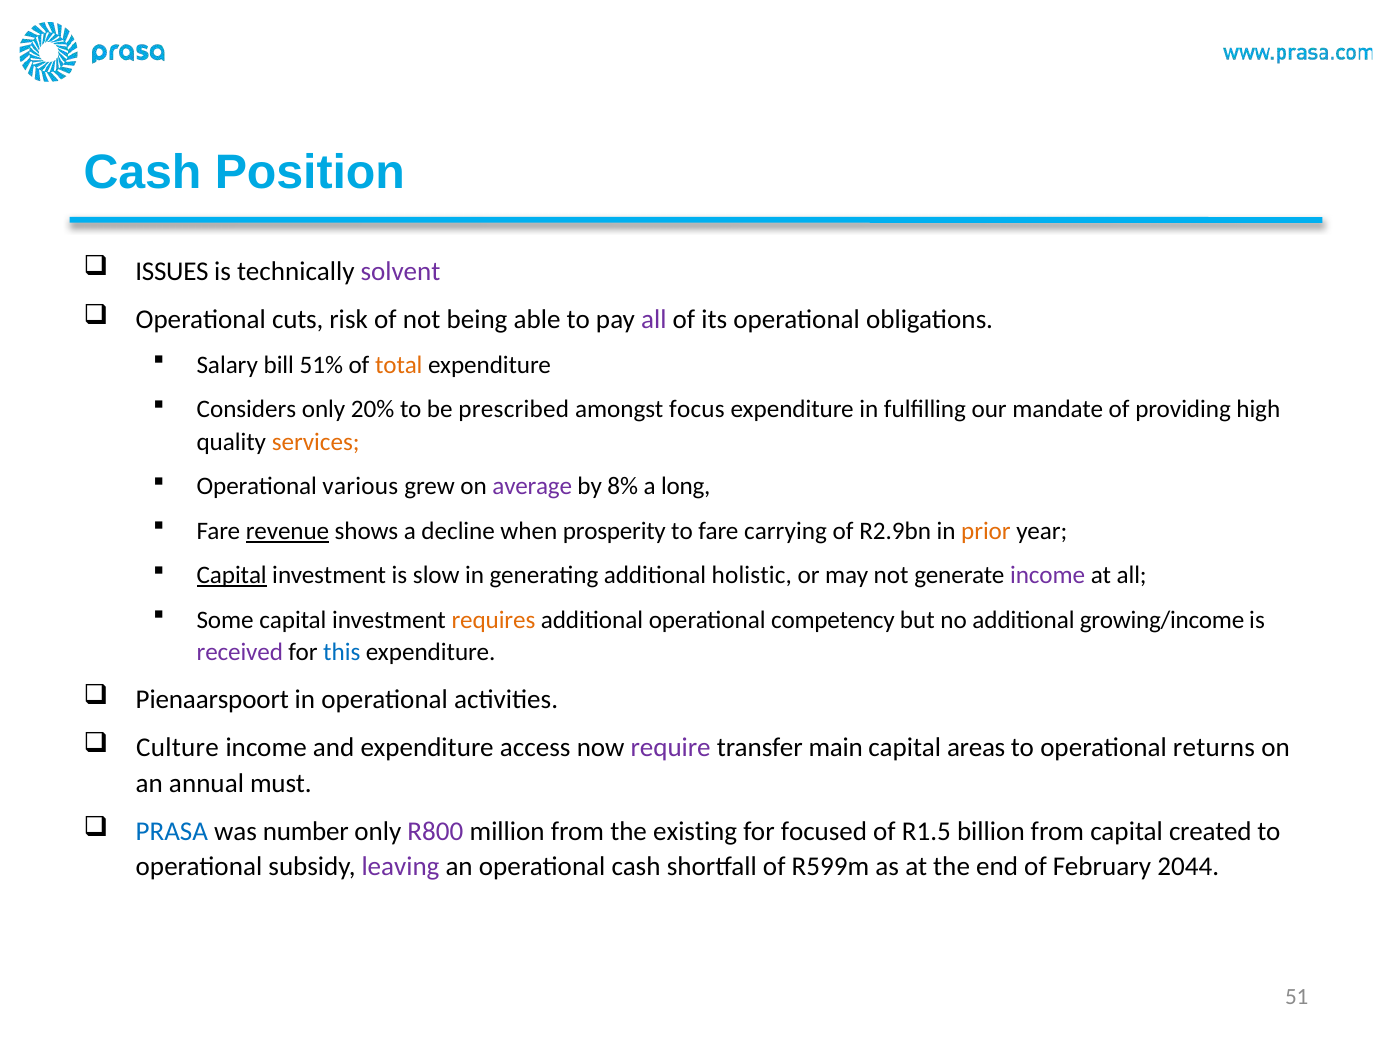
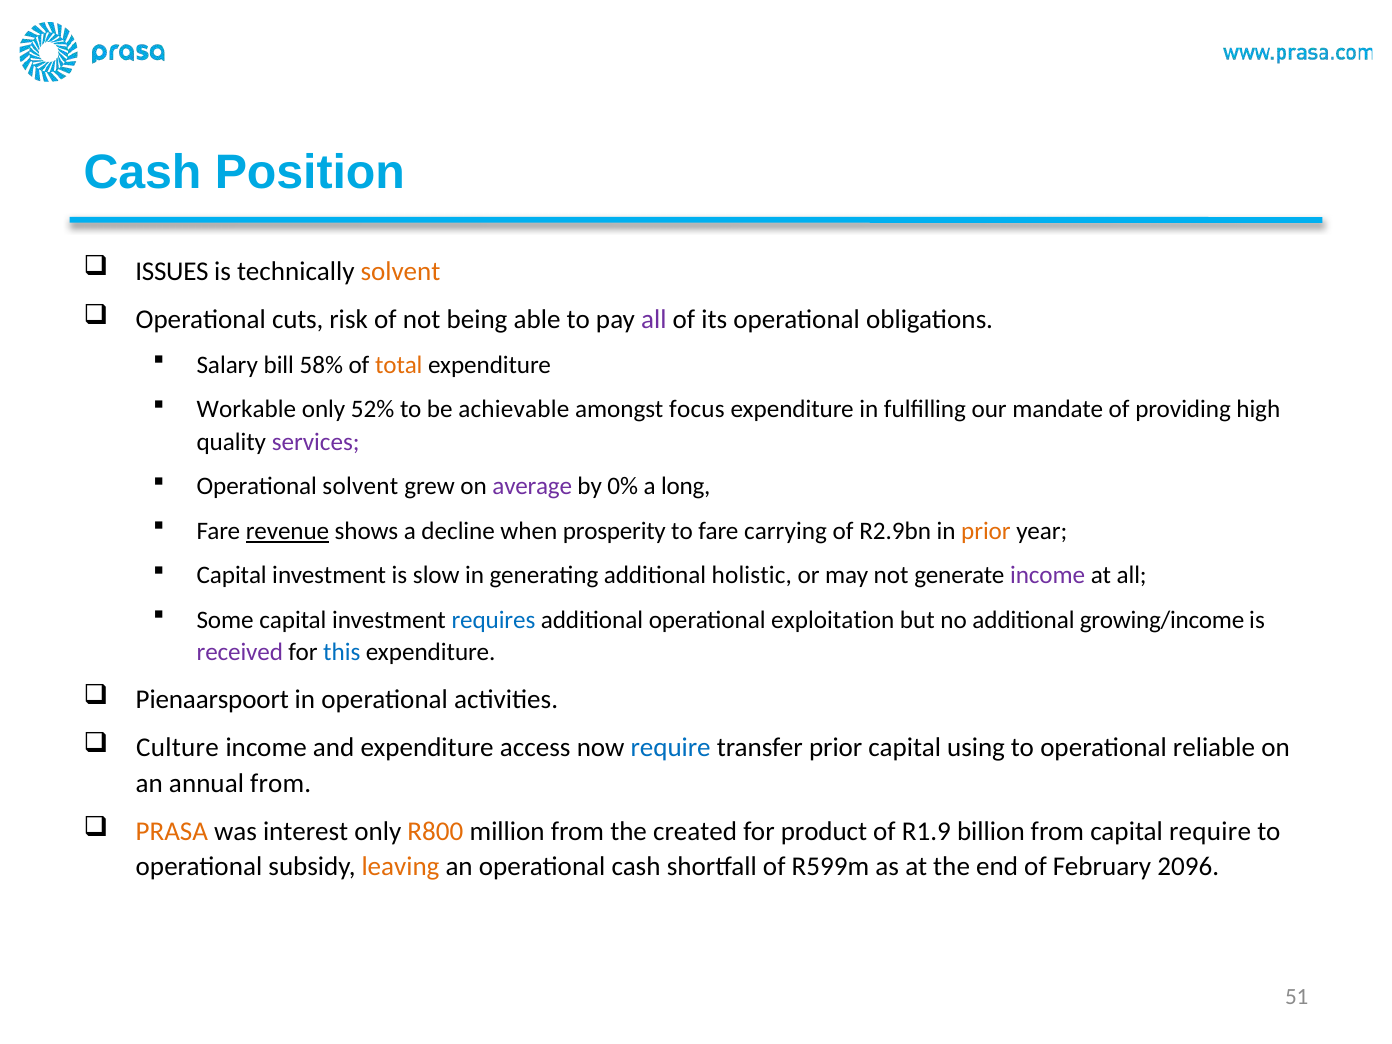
solvent at (400, 271) colour: purple -> orange
51%: 51% -> 58%
Considers: Considers -> Workable
20%: 20% -> 52%
prescribed: prescribed -> achievable
services colour: orange -> purple
Operational various: various -> solvent
8%: 8% -> 0%
Capital at (232, 575) underline: present -> none
requires colour: orange -> blue
competency: competency -> exploitation
require at (671, 748) colour: purple -> blue
transfer main: main -> prior
areas: areas -> using
returns: returns -> reliable
annual must: must -> from
PRASA colour: blue -> orange
number: number -> interest
R800 colour: purple -> orange
existing: existing -> created
focused: focused -> product
R1.5: R1.5 -> R1.9
capital created: created -> require
leaving colour: purple -> orange
2044: 2044 -> 2096
